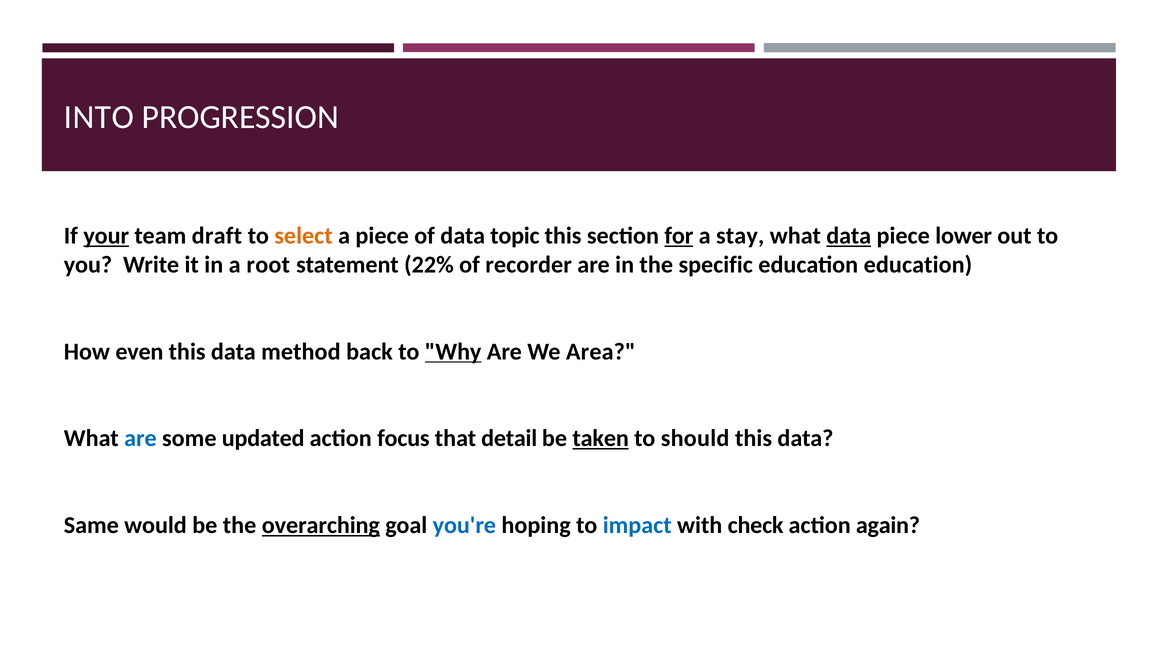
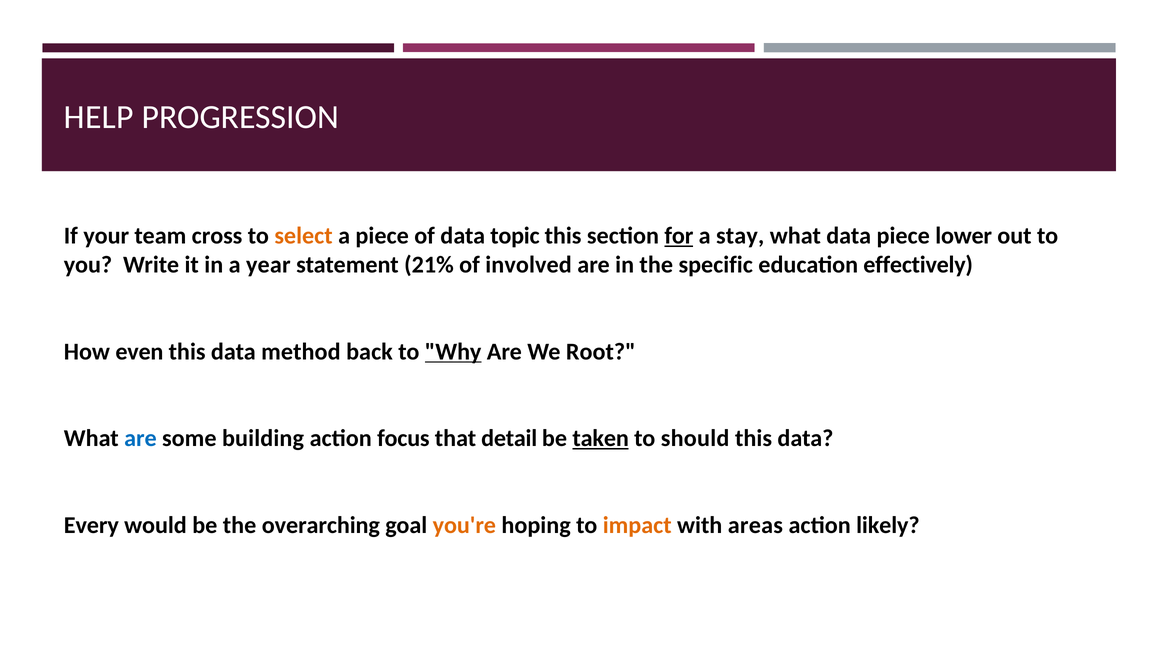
INTO: INTO -> HELP
your underline: present -> none
draft: draft -> cross
data at (849, 236) underline: present -> none
root: root -> year
22%: 22% -> 21%
recorder: recorder -> involved
education education: education -> effectively
Area: Area -> Root
updated: updated -> building
Same: Same -> Every
overarching underline: present -> none
you're colour: blue -> orange
impact colour: blue -> orange
check: check -> areas
again: again -> likely
